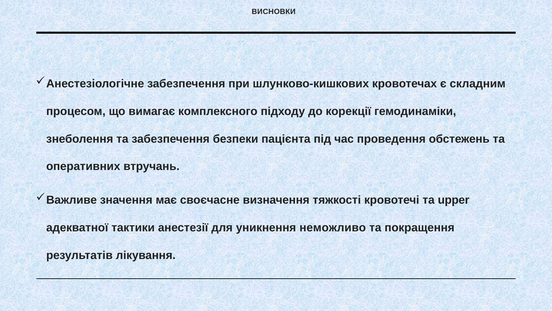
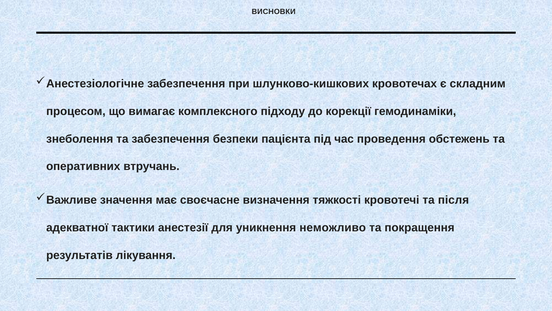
upper: upper -> після
